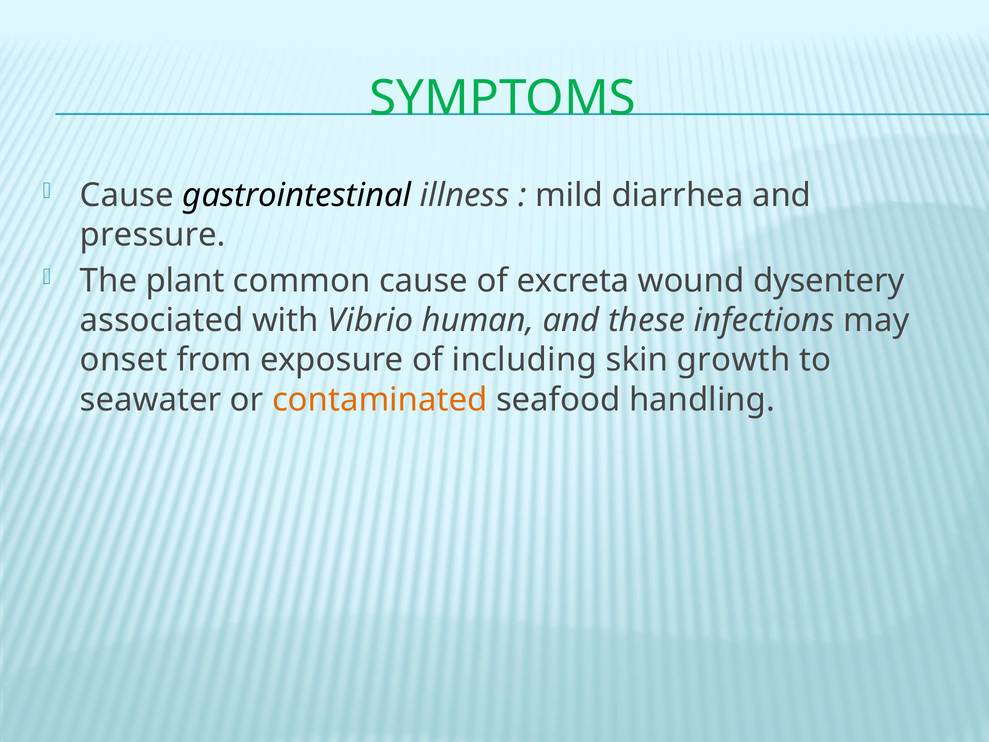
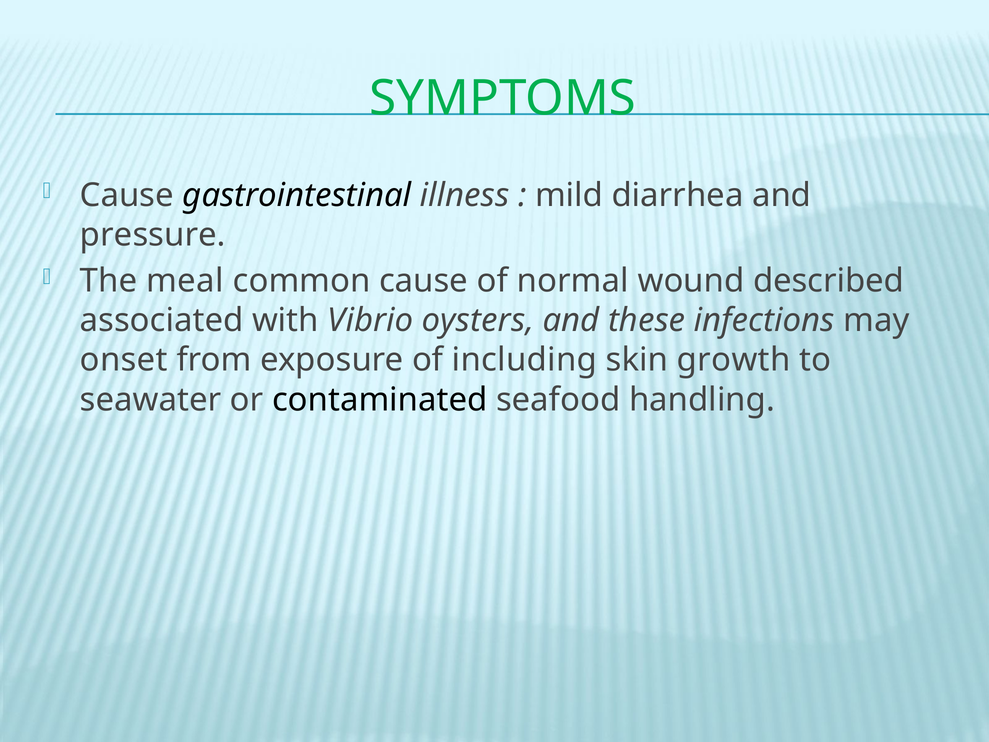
plant: plant -> meal
excreta: excreta -> normal
dysentery: dysentery -> described
human: human -> oysters
contaminated colour: orange -> black
